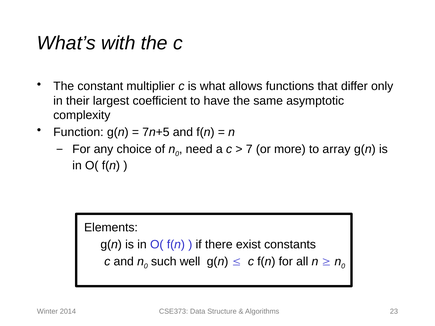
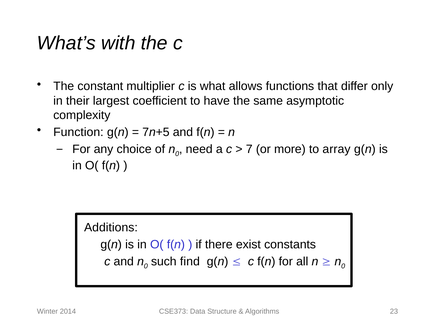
Elements: Elements -> Additions
well: well -> find
